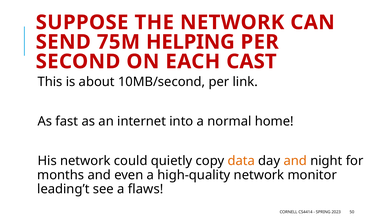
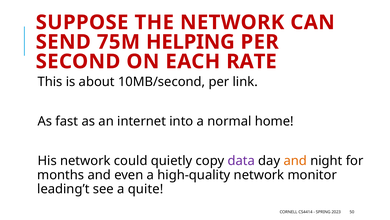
CAST: CAST -> RATE
data colour: orange -> purple
flaws: flaws -> quite
